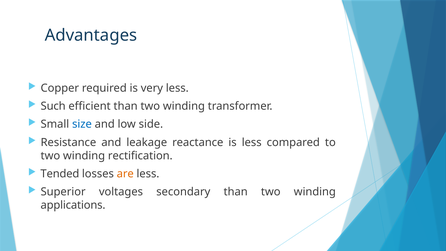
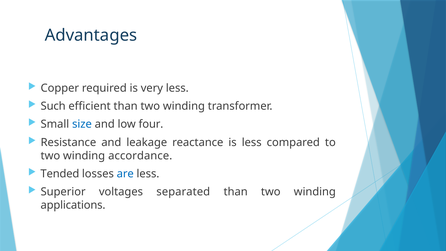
side: side -> four
rectification: rectification -> accordance
are colour: orange -> blue
secondary: secondary -> separated
